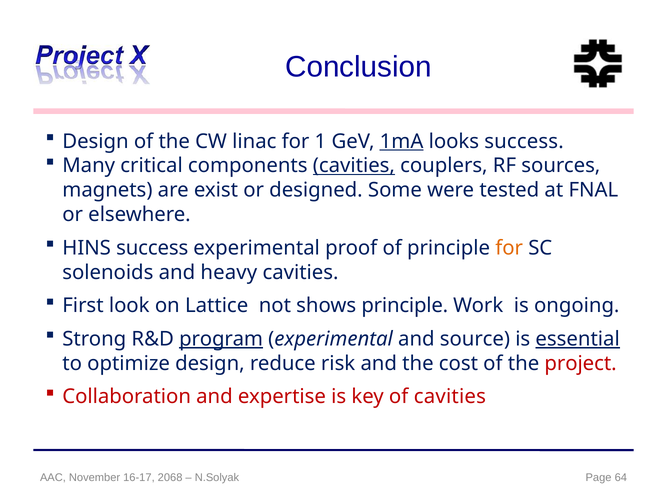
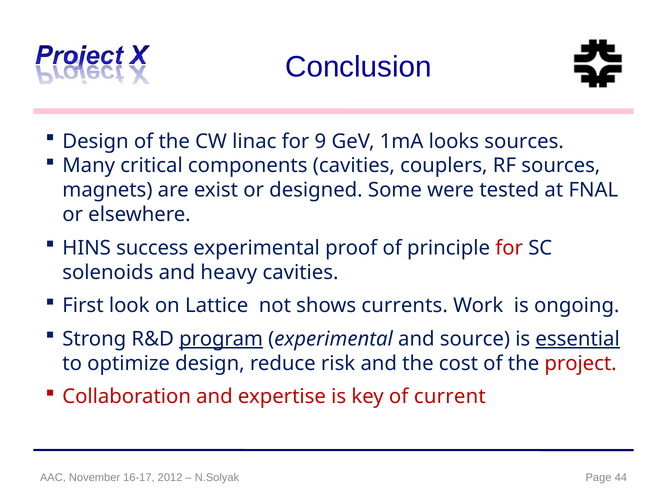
1: 1 -> 9
1mA underline: present -> none
looks success: success -> sources
cavities at (354, 166) underline: present -> none
for at (509, 248) colour: orange -> red
shows principle: principle -> currents
of cavities: cavities -> current
2068: 2068 -> 2012
64: 64 -> 44
